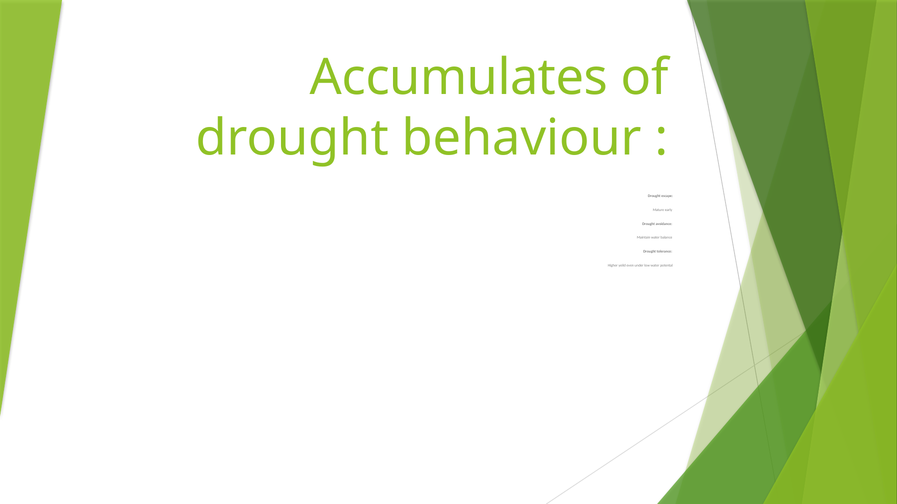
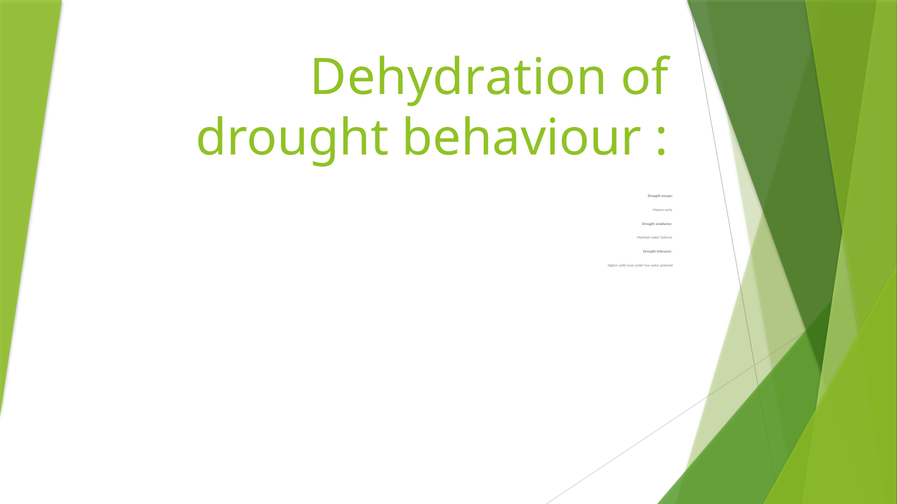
Accumulates: Accumulates -> Dehydration
